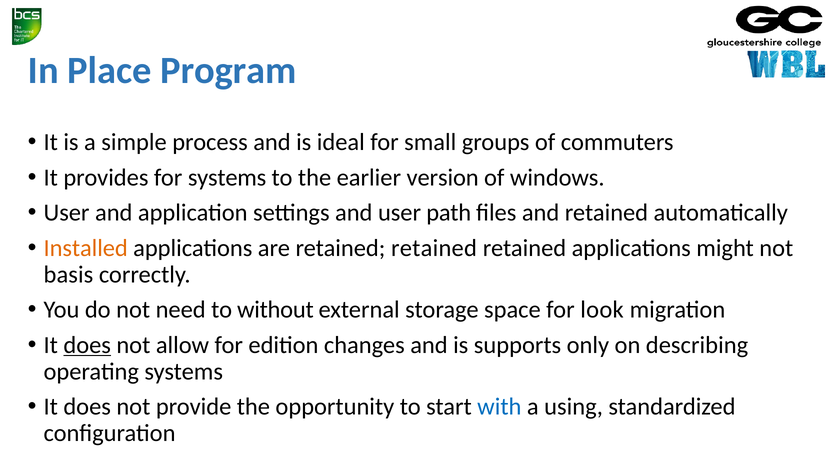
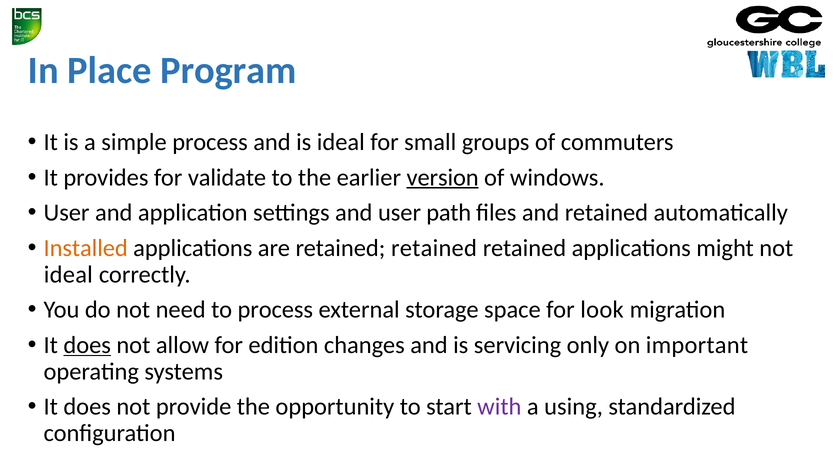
for systems: systems -> validate
version underline: none -> present
basis at (68, 274): basis -> ideal
to without: without -> process
supports: supports -> servicing
describing: describing -> important
with colour: blue -> purple
